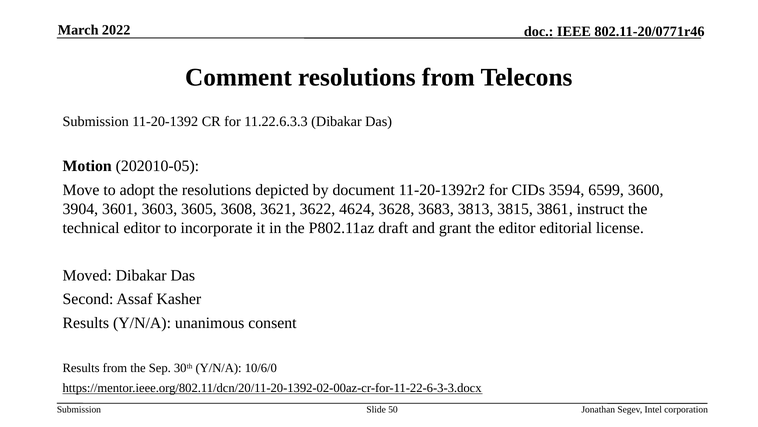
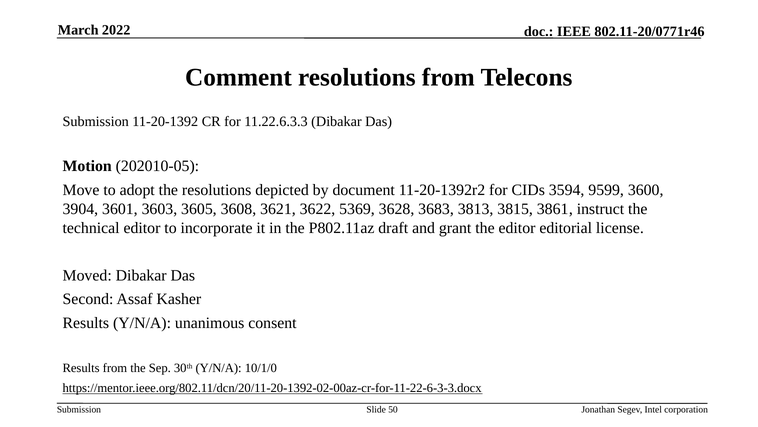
6599: 6599 -> 9599
4624: 4624 -> 5369
10/6/0: 10/6/0 -> 10/1/0
